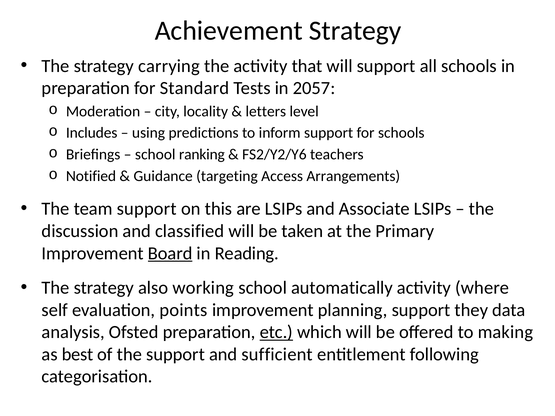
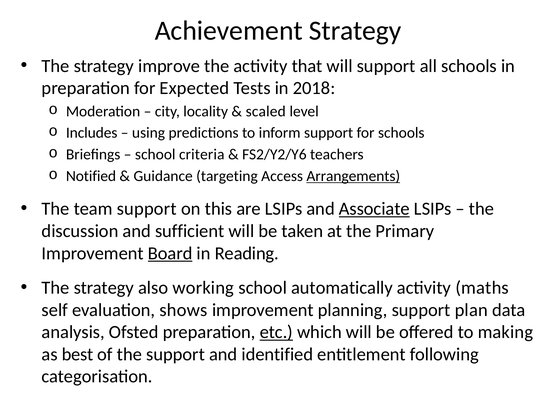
carrying: carrying -> improve
Standard: Standard -> Expected
2057: 2057 -> 2018
letters: letters -> scaled
ranking: ranking -> criteria
Arrangements underline: none -> present
Associate underline: none -> present
classified: classified -> sufficient
where: where -> maths
points: points -> shows
they: they -> plan
sufficient: sufficient -> identified
